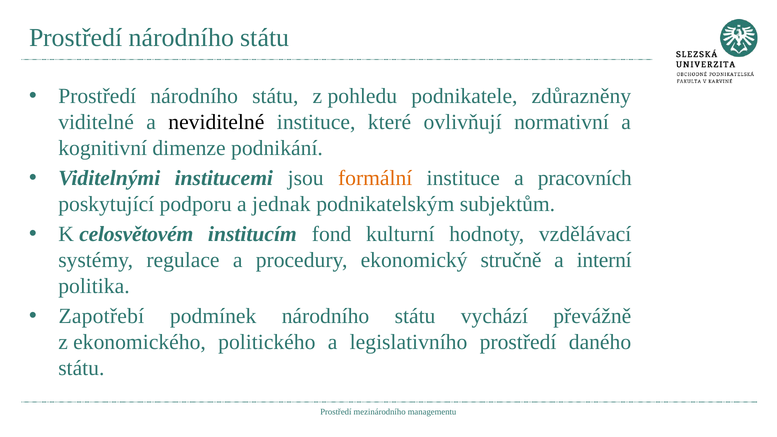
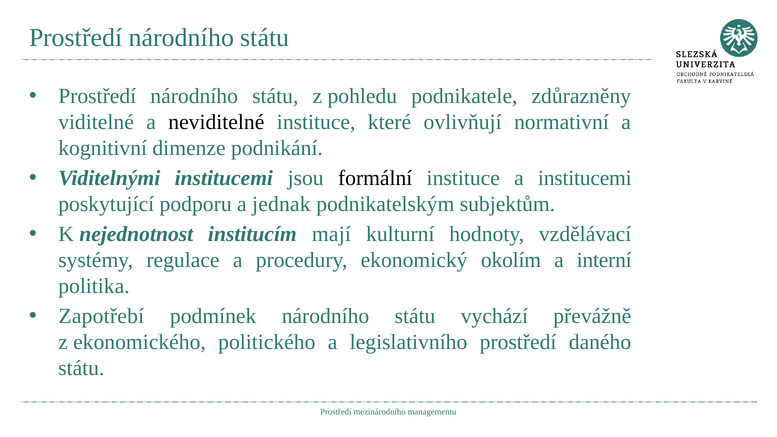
formální colour: orange -> black
a pracovních: pracovních -> institucemi
celosvětovém: celosvětovém -> nejednotnost
fond: fond -> mají
stručně: stručně -> okolím
